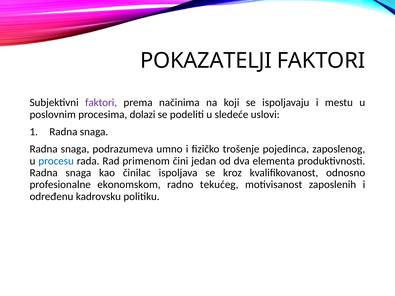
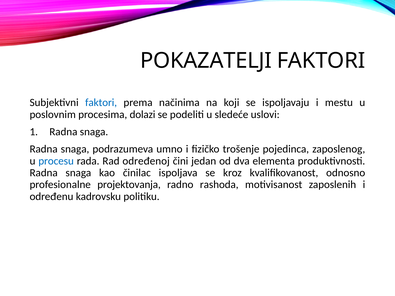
faktori at (101, 103) colour: purple -> blue
primenom: primenom -> određenoj
ekonomskom: ekonomskom -> projektovanja
tekućeg: tekućeg -> rashoda
